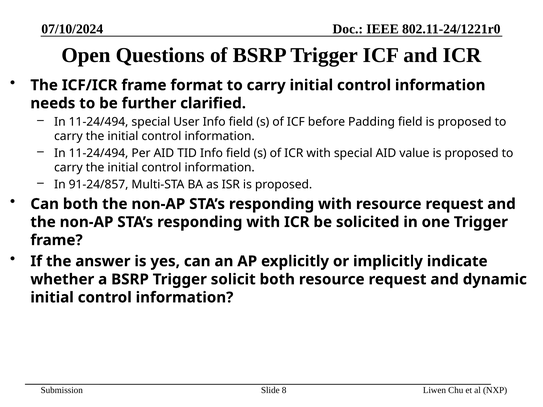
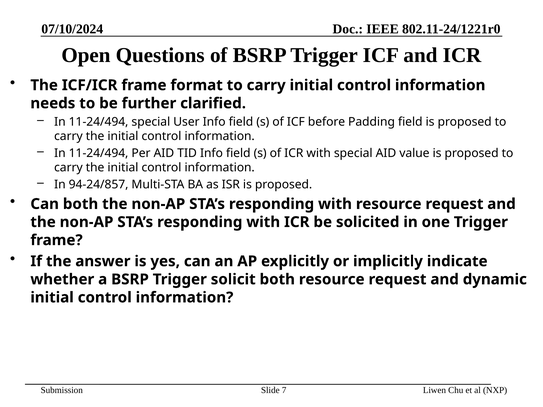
91-24/857: 91-24/857 -> 94-24/857
8: 8 -> 7
